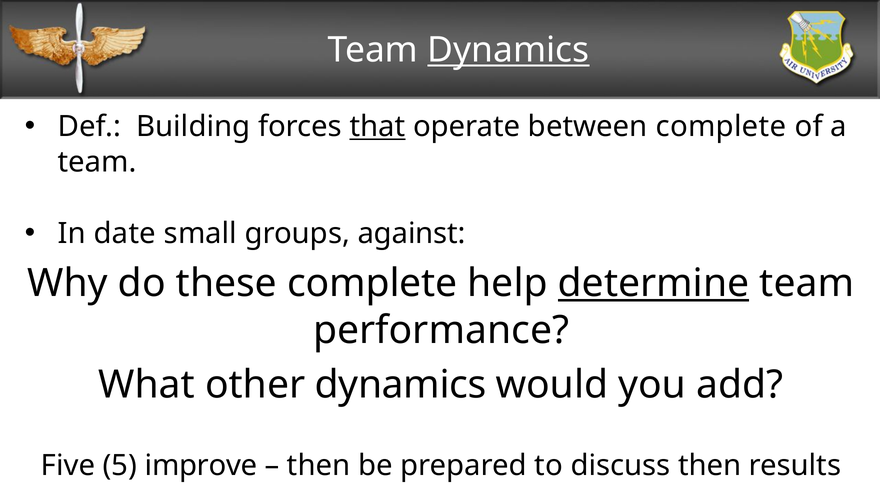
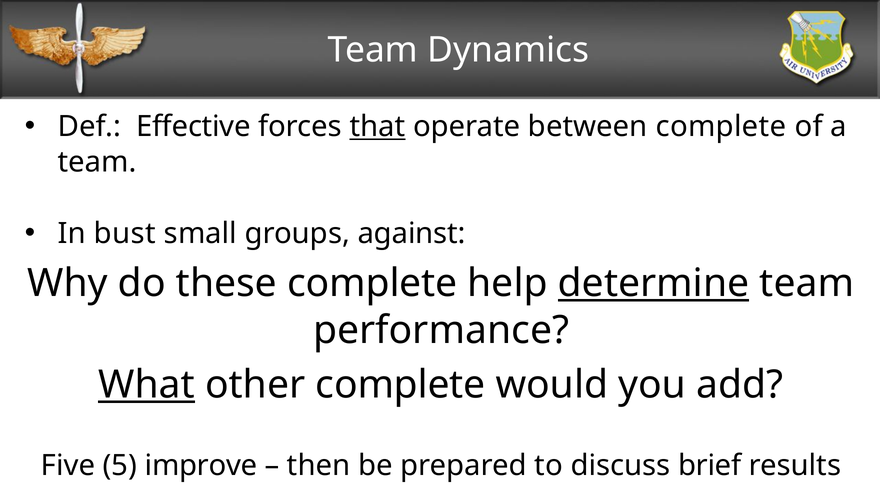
Dynamics at (508, 50) underline: present -> none
Building: Building -> Effective
date: date -> bust
What underline: none -> present
other dynamics: dynamics -> complete
discuss then: then -> brief
